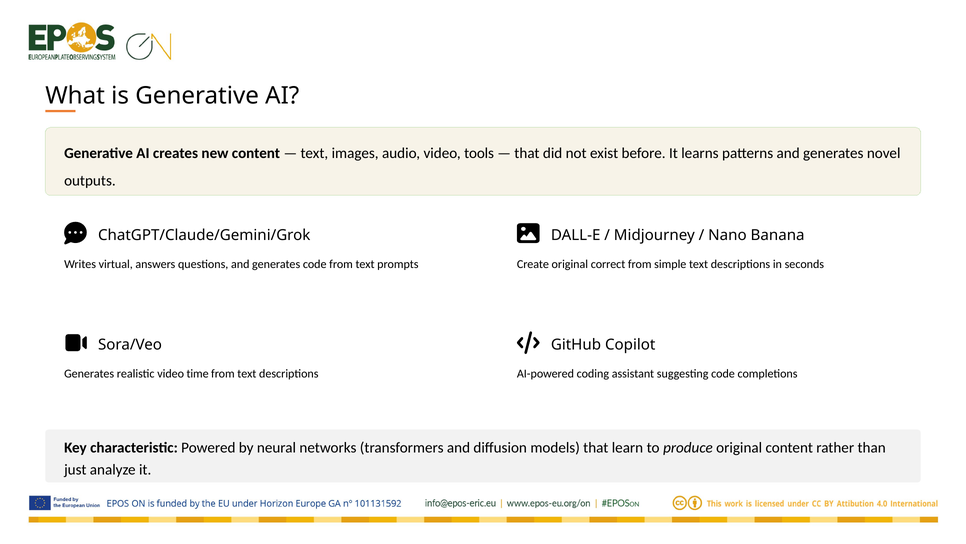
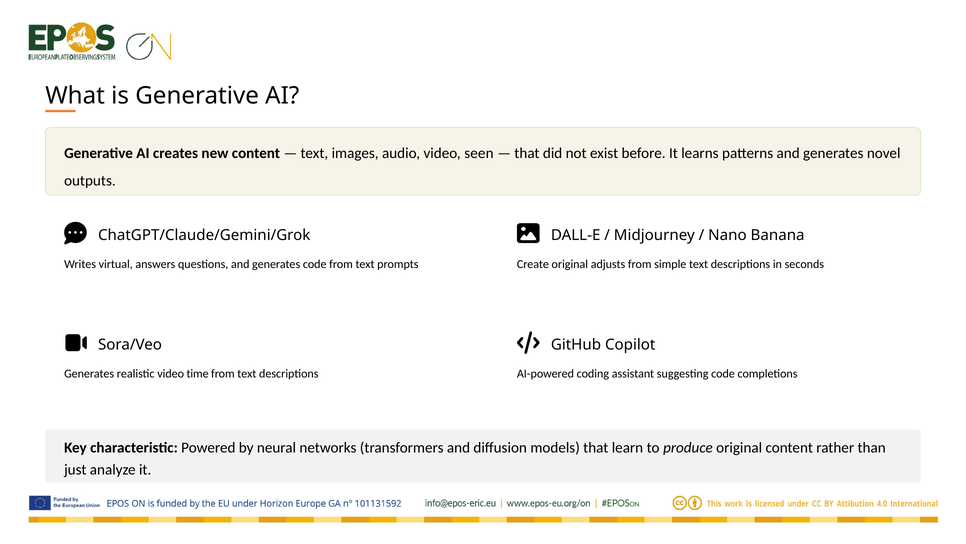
tools: tools -> seen
correct: correct -> adjusts
